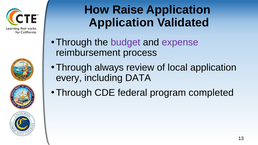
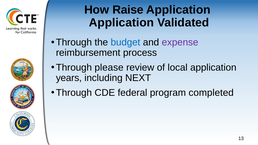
budget colour: purple -> blue
always: always -> please
every: every -> years
DATA: DATA -> NEXT
